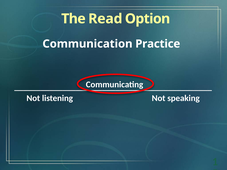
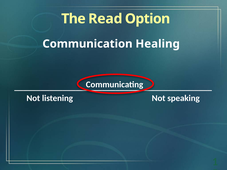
Practice: Practice -> Healing
